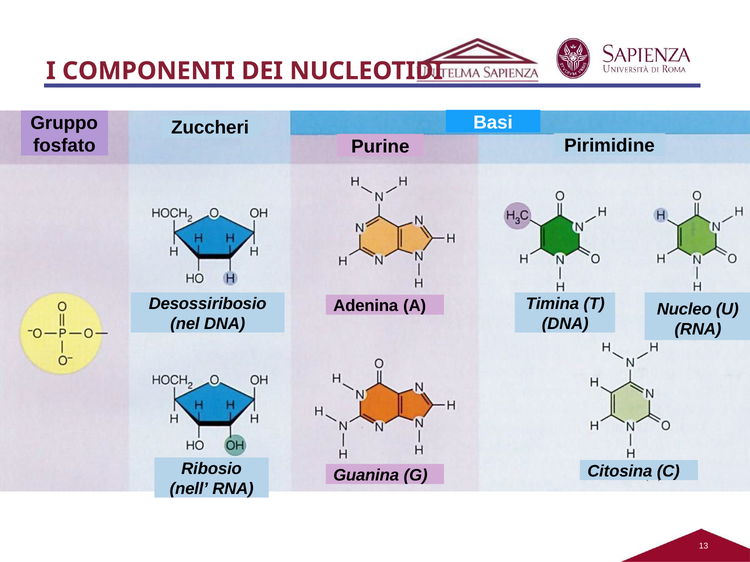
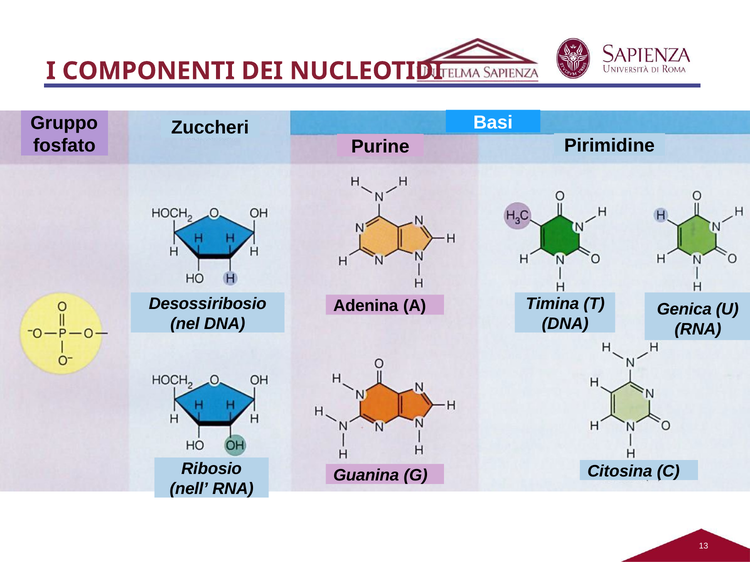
Nucleo: Nucleo -> Genica
